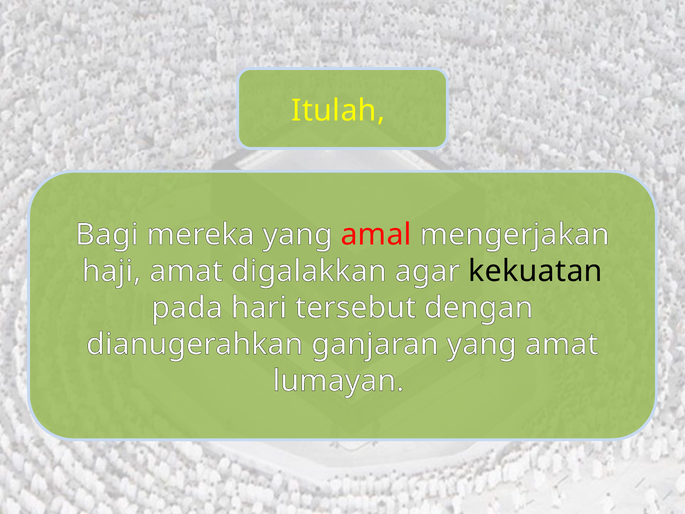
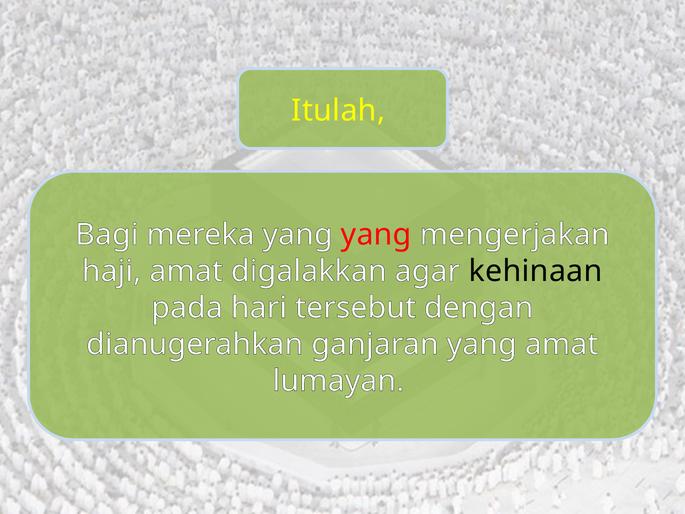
yang amal: amal -> yang
kekuatan: kekuatan -> kehinaan
